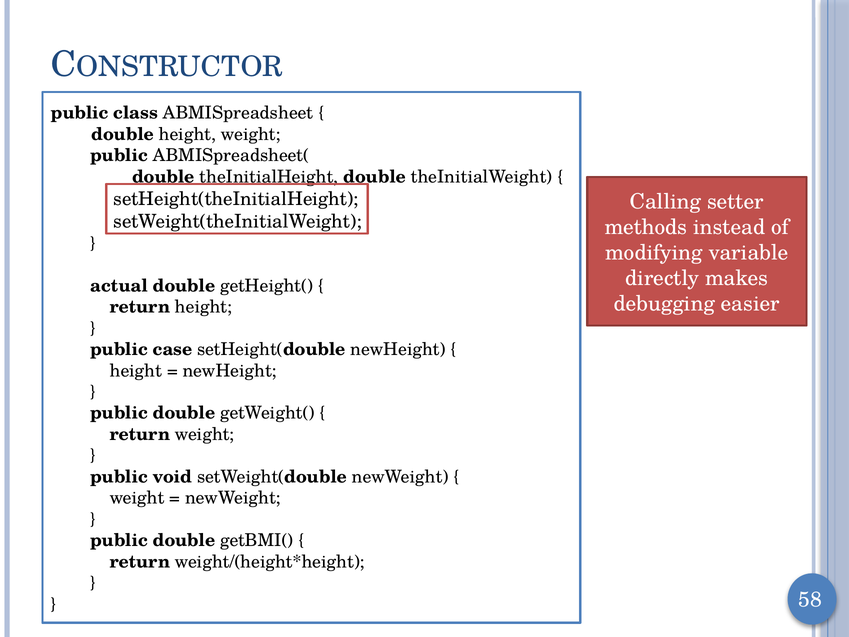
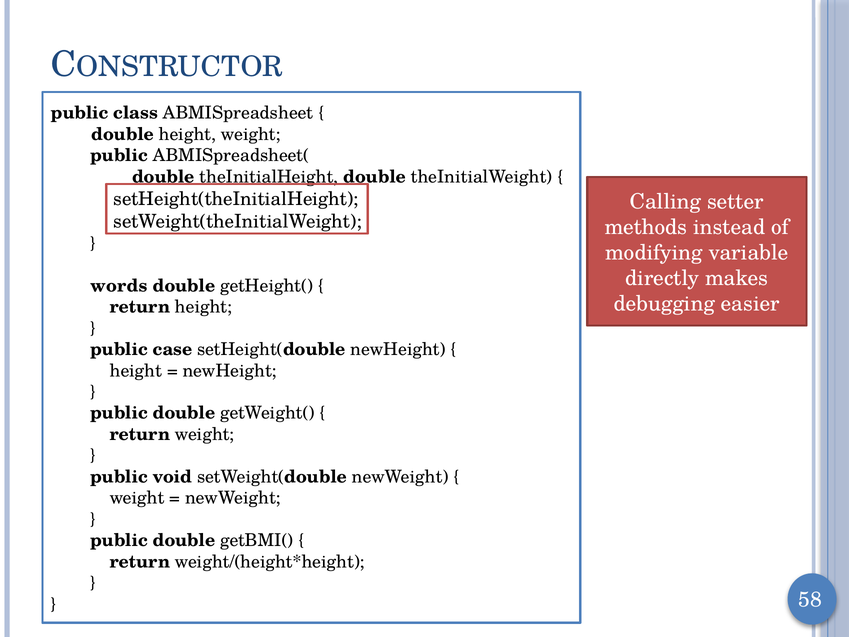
actual: actual -> words
